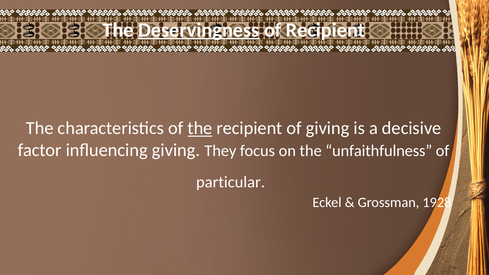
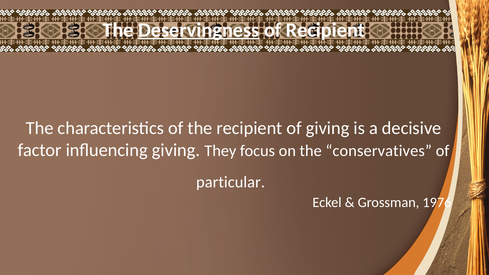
the at (200, 128) underline: present -> none
unfaithfulness: unfaithfulness -> conservatives
1928: 1928 -> 1976
